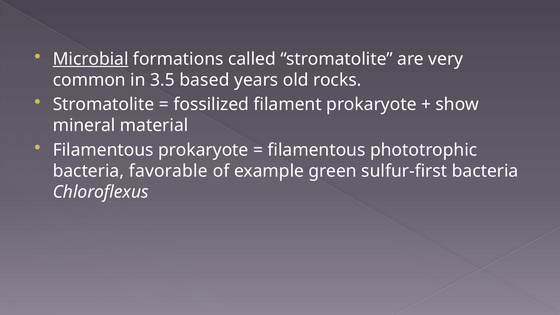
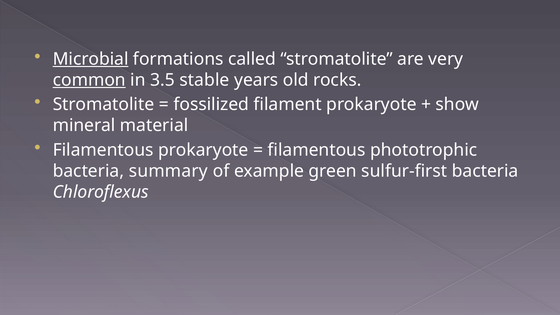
common underline: none -> present
based: based -> stable
favorable: favorable -> summary
